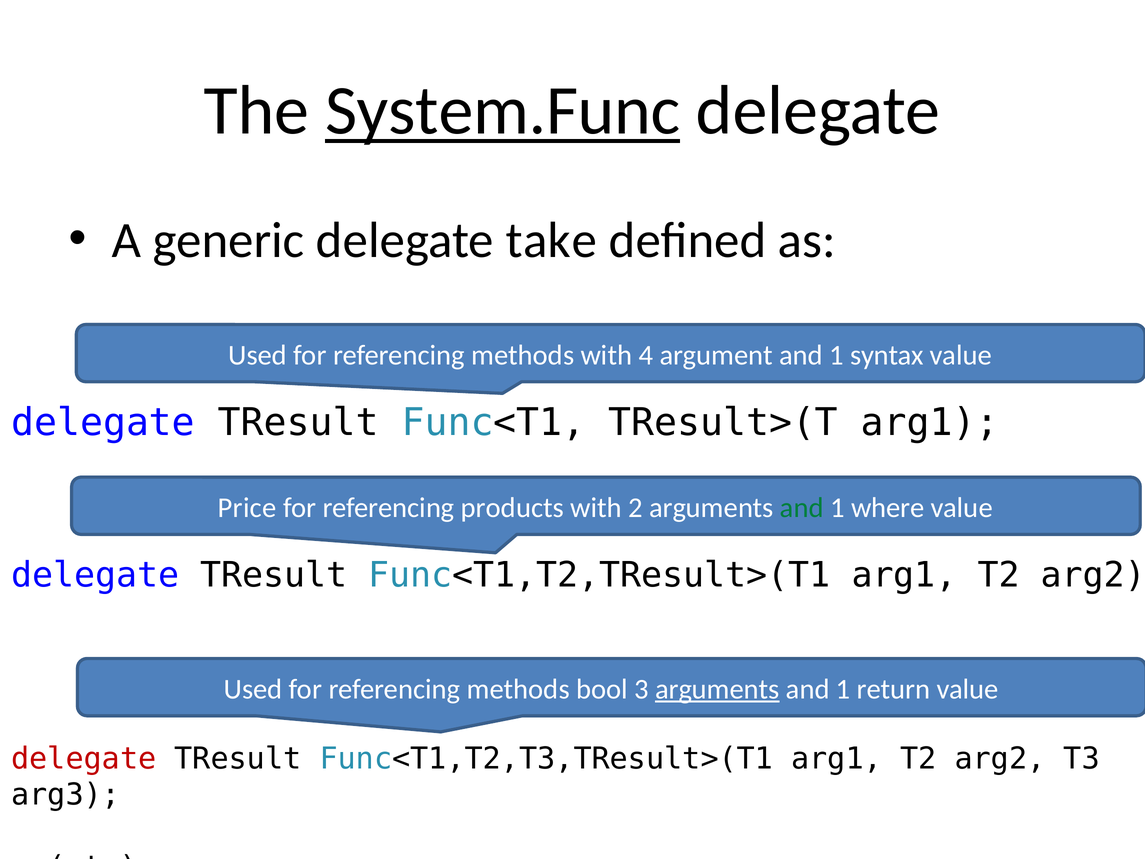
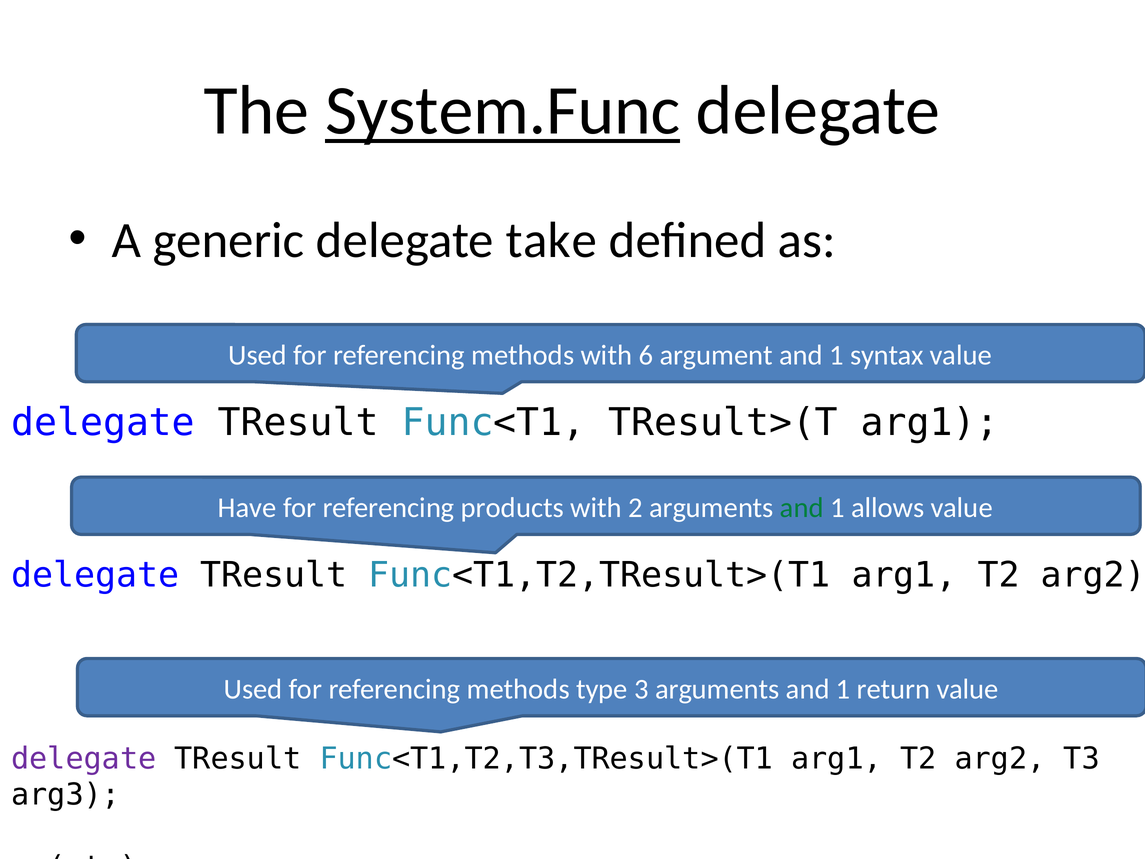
4: 4 -> 6
Price: Price -> Have
where: where -> allows
bool: bool -> type
arguments at (717, 689) underline: present -> none
delegate at (84, 759) colour: red -> purple
